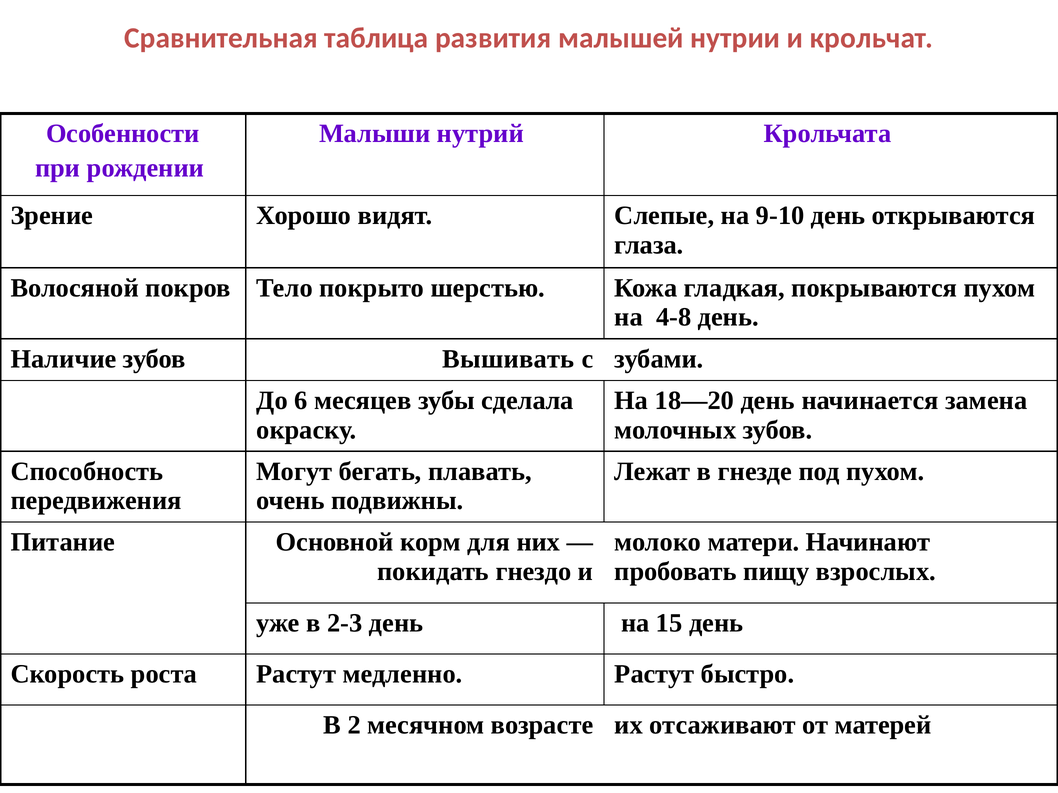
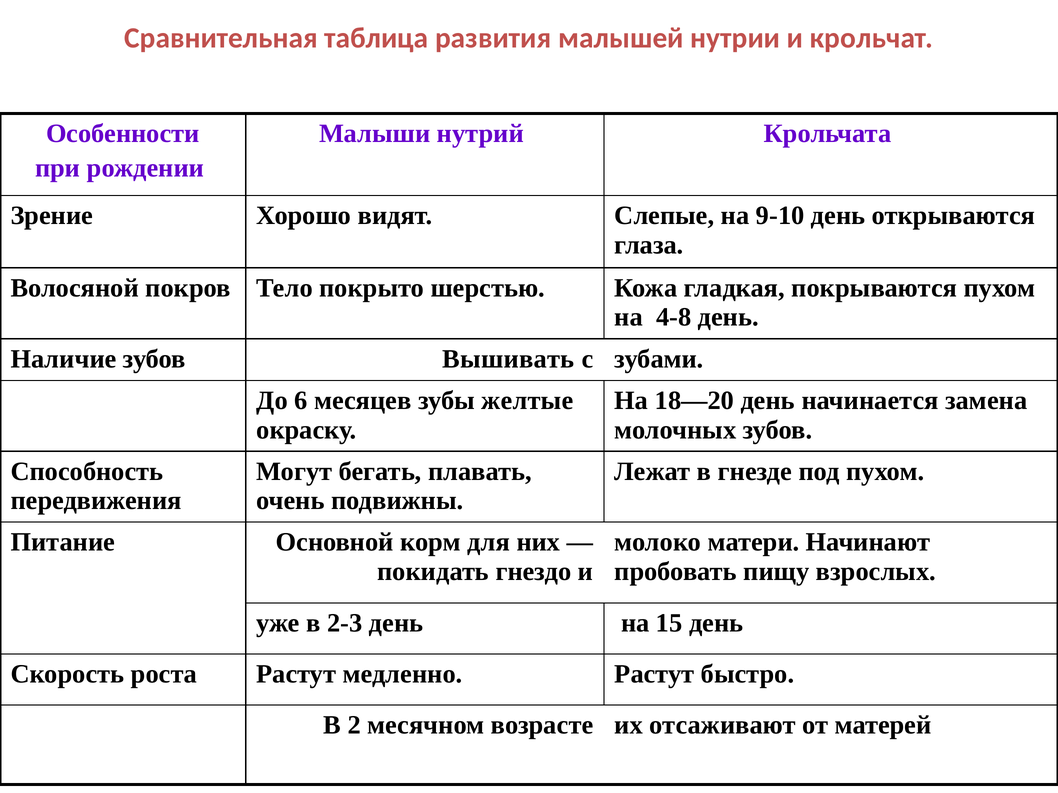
сделала: сделала -> желтые
